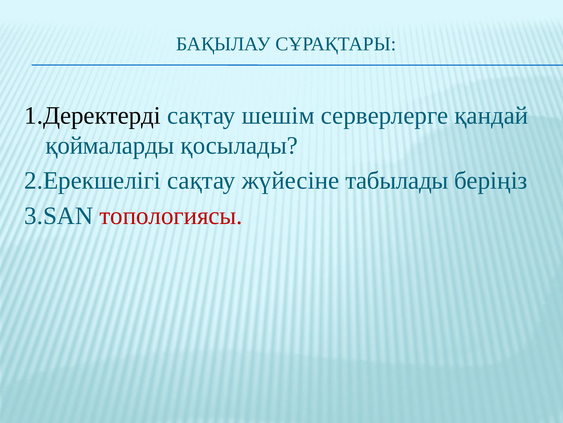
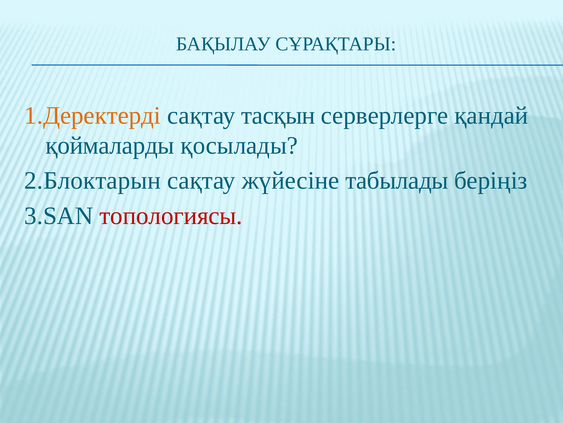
1.Деректерді colour: black -> orange
шешім: шешім -> тасқын
2.Ерекшелігі: 2.Ерекшелігі -> 2.Блоктарын
